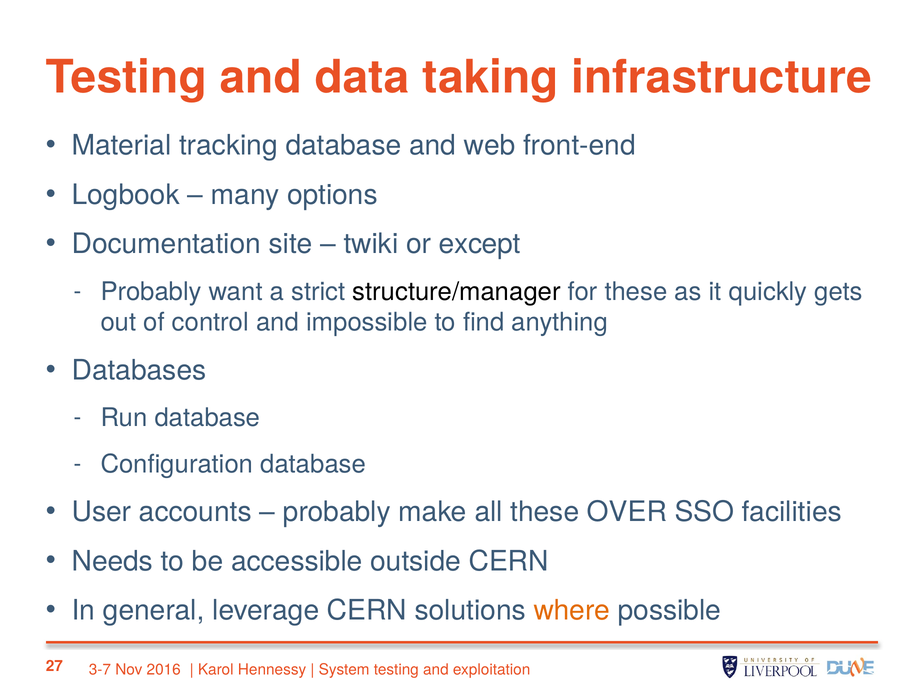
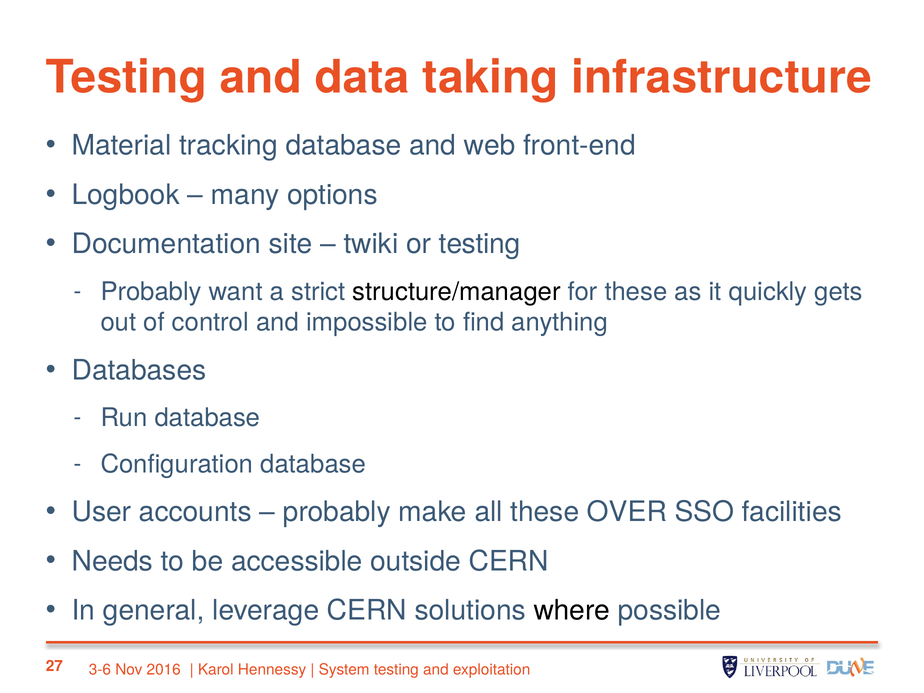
or except: except -> testing
where colour: orange -> black
3-7: 3-7 -> 3-6
